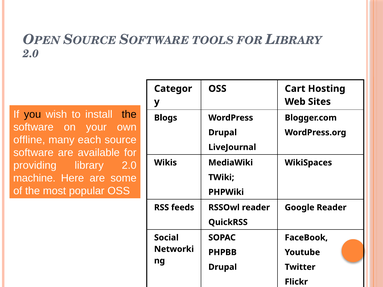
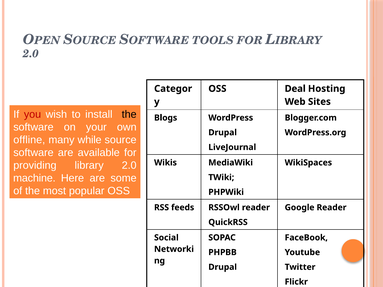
Cart: Cart -> Deal
you colour: black -> red
each: each -> while
